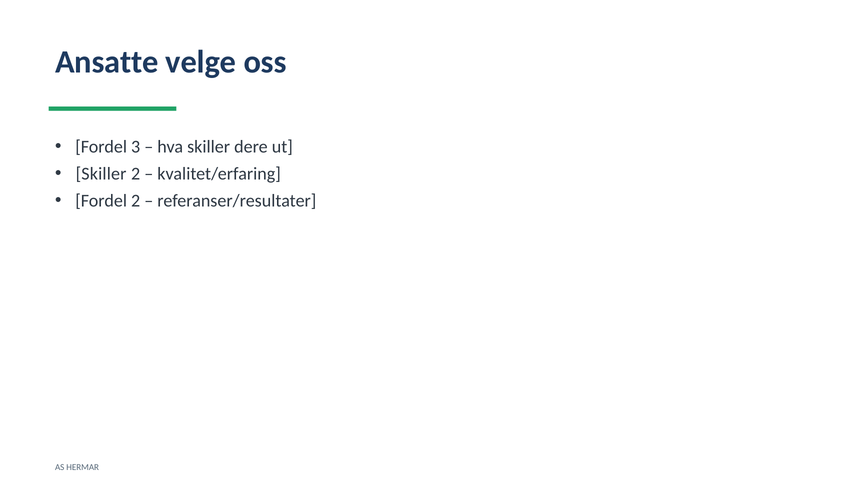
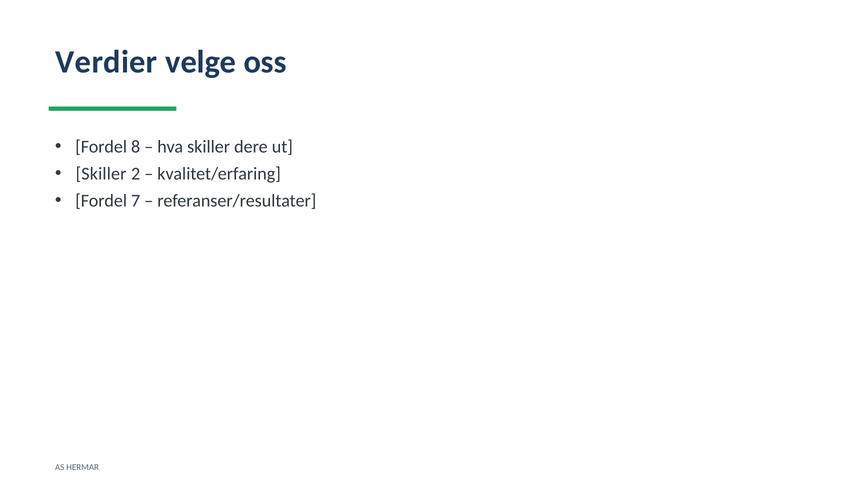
Ansatte: Ansatte -> Verdier
3: 3 -> 8
Fordel 2: 2 -> 7
